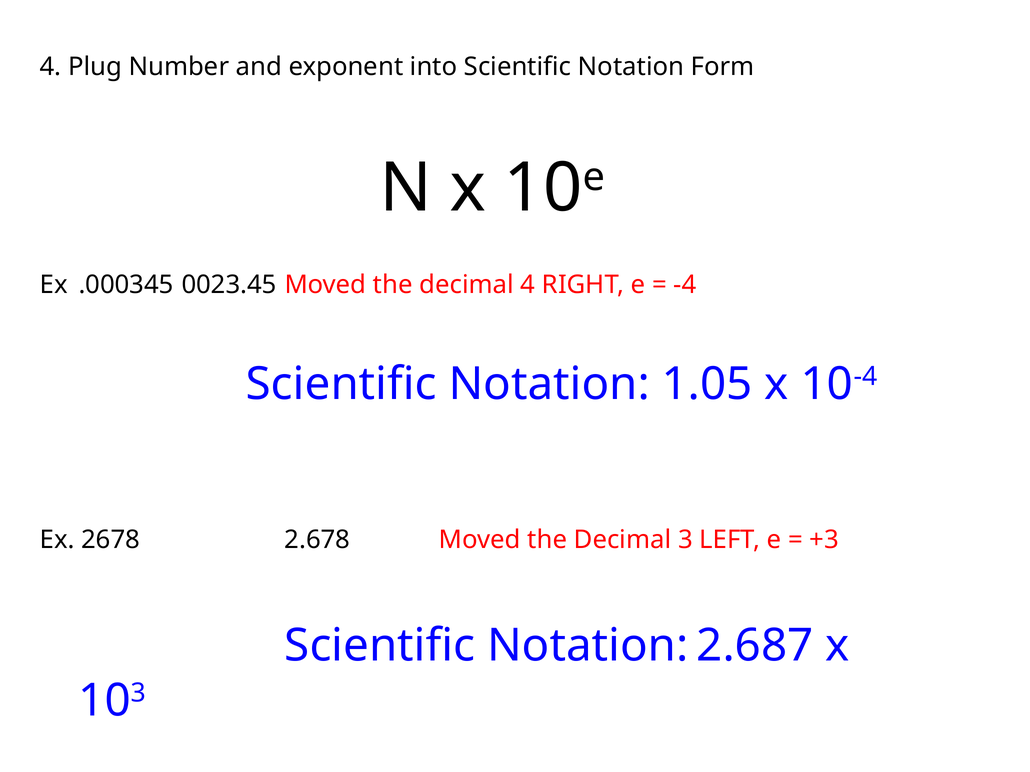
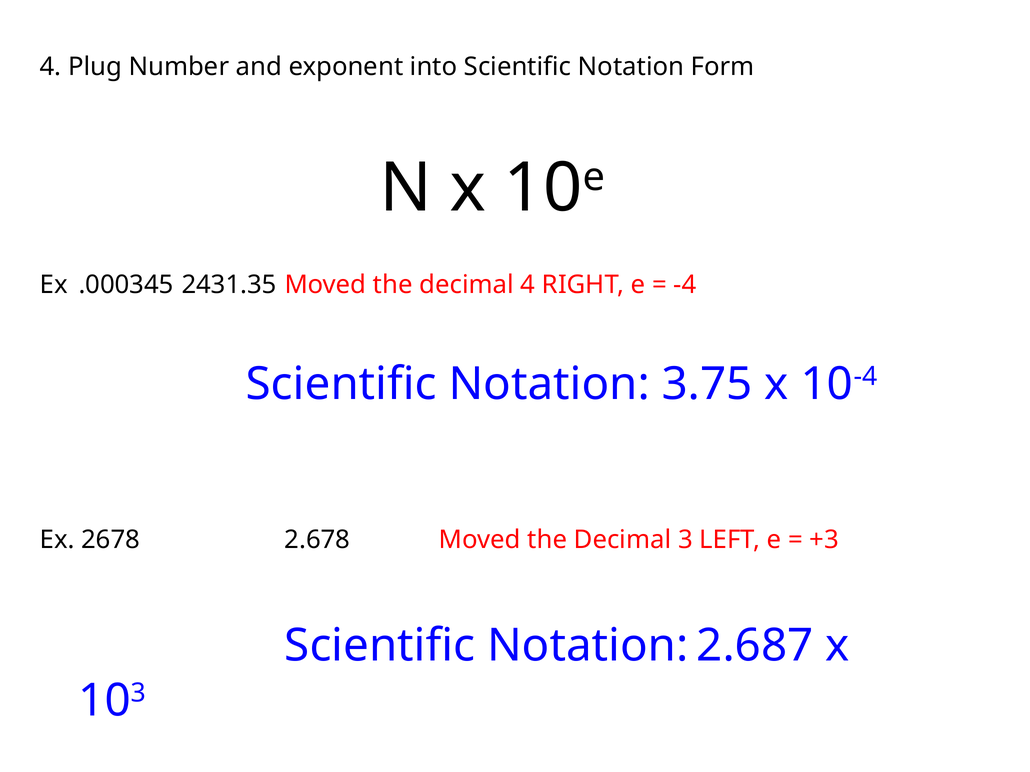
0023.45: 0023.45 -> 2431.35
1.05: 1.05 -> 3.75
